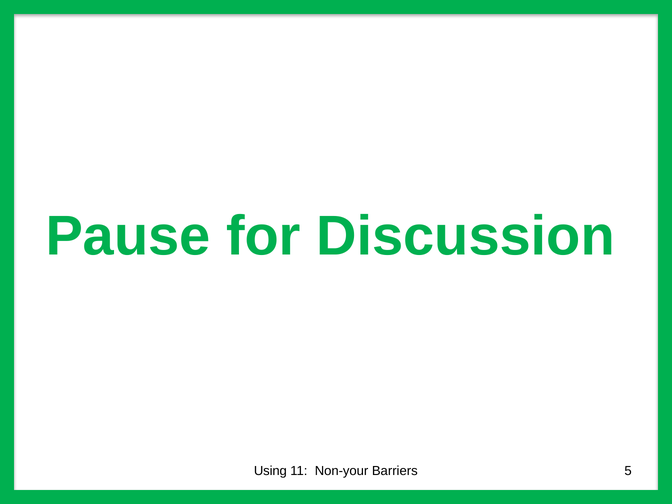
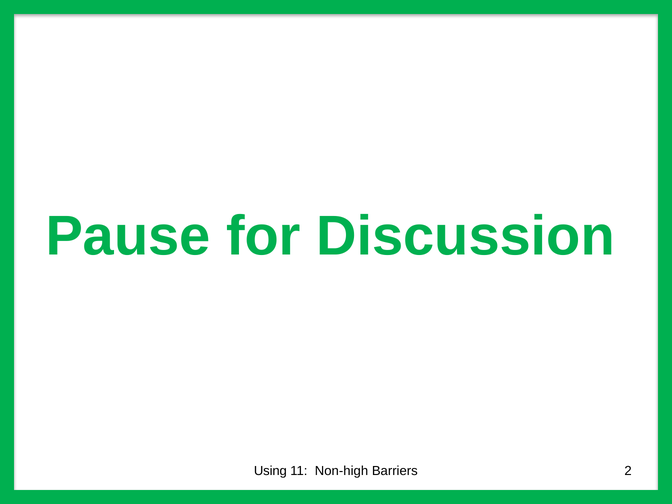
Non-your: Non-your -> Non-high
5: 5 -> 2
